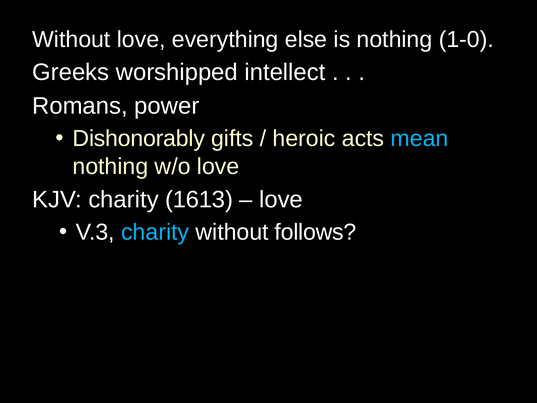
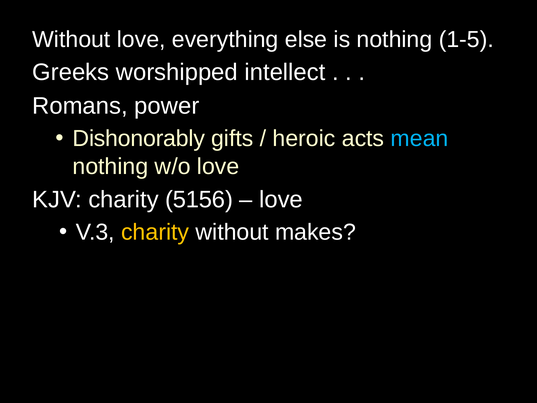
1-0: 1-0 -> 1-5
1613: 1613 -> 5156
charity at (155, 232) colour: light blue -> yellow
follows: follows -> makes
